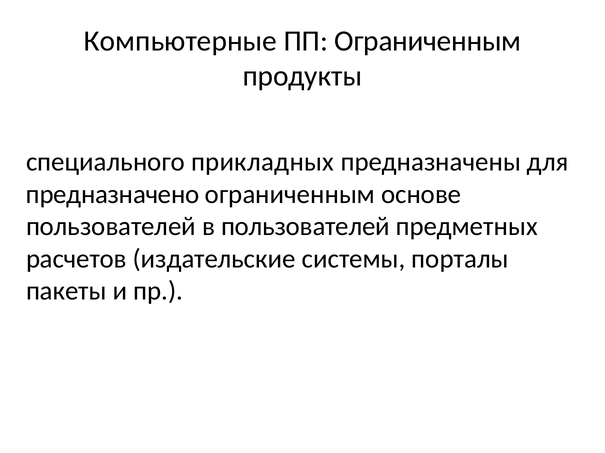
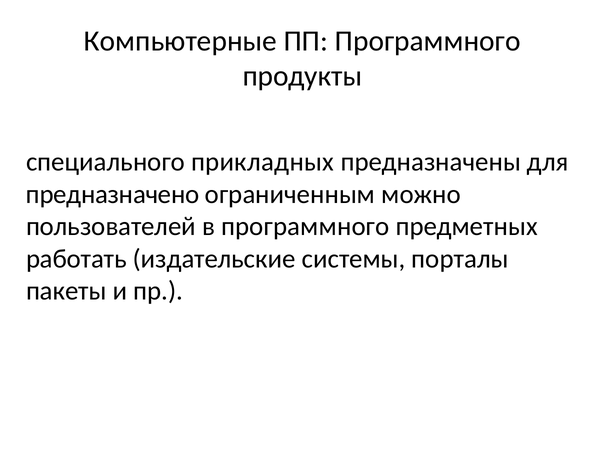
ПП Ограниченным: Ограниченным -> Программного
основе: основе -> можно
в пользователей: пользователей -> программного
расчетов: расчетов -> работать
